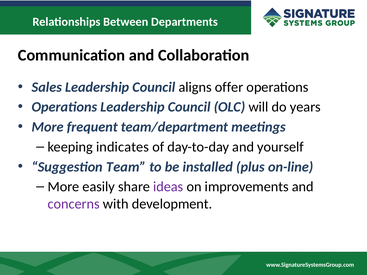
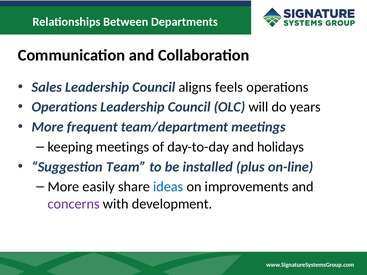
offer: offer -> feels
keeping indicates: indicates -> meetings
yourself: yourself -> holidays
ideas colour: purple -> blue
